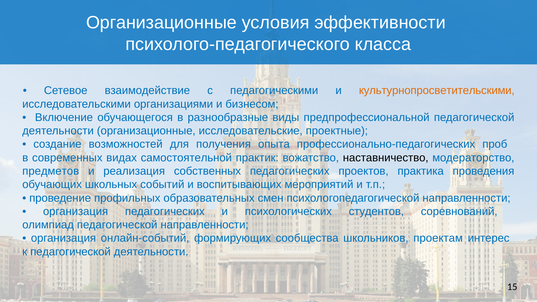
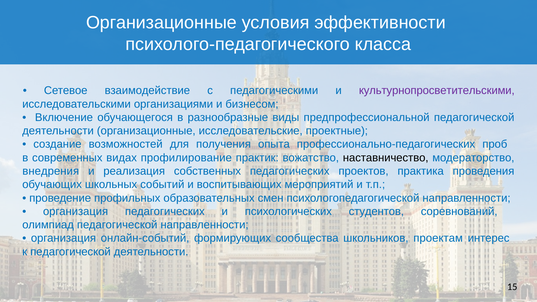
культурнопросветительскими colour: orange -> purple
самостоятельной: самостоятельной -> профилирование
предметов: предметов -> внедрения
